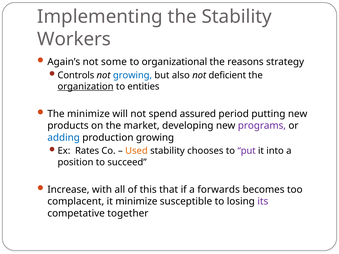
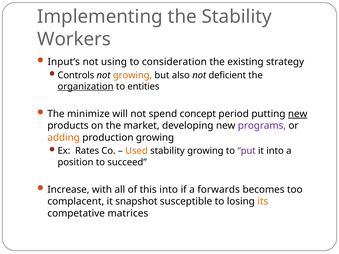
Again’s: Again’s -> Input’s
some: some -> using
organizational: organizational -> consideration
reasons: reasons -> existing
growing at (132, 75) colour: blue -> orange
assured: assured -> concept
new at (298, 114) underline: none -> present
adding colour: blue -> orange
stability chooses: chooses -> growing
this that: that -> into
it minimize: minimize -> snapshot
its colour: purple -> orange
together: together -> matrices
